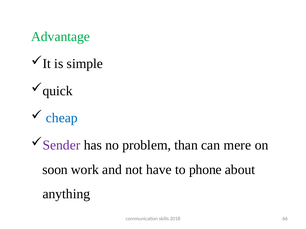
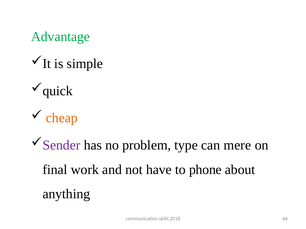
cheap colour: blue -> orange
than: than -> type
soon: soon -> final
